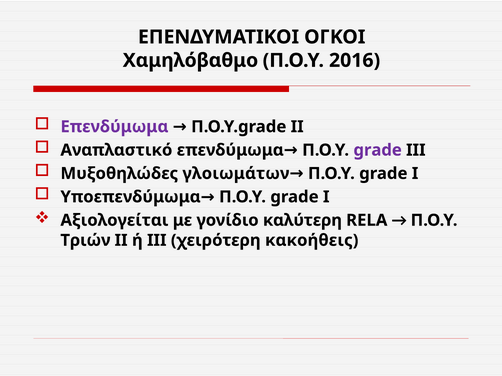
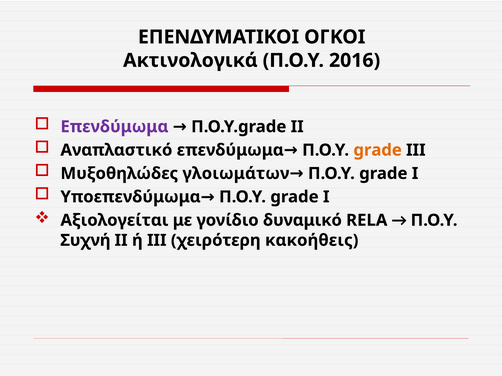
Χαμηλόβαθμο: Χαμηλόβαθμο -> Ακτινολογικά
grade at (378, 150) colour: purple -> orange
καλύτερη: καλύτερη -> δυναμικό
Τριών: Τριών -> Συχνή
